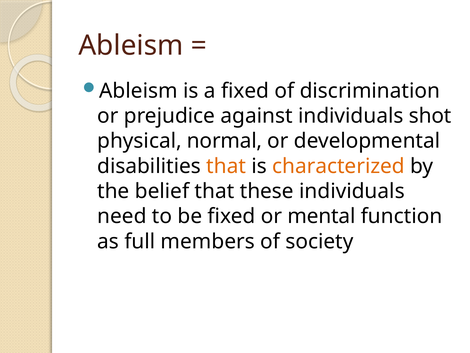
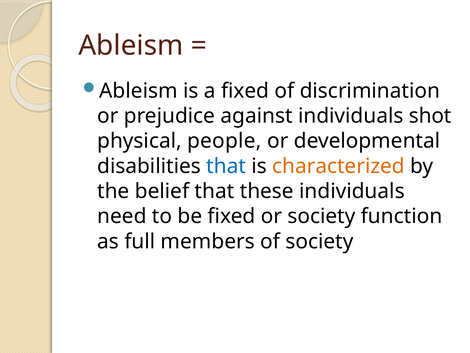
normal: normal -> people
that at (226, 166) colour: orange -> blue
or mental: mental -> society
